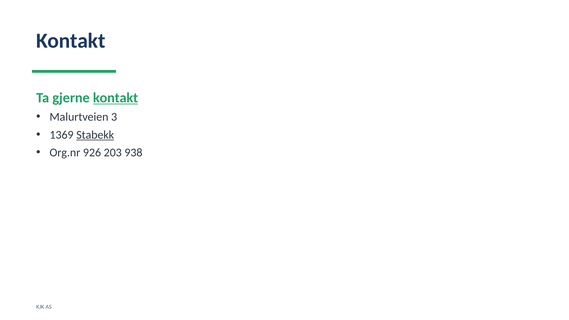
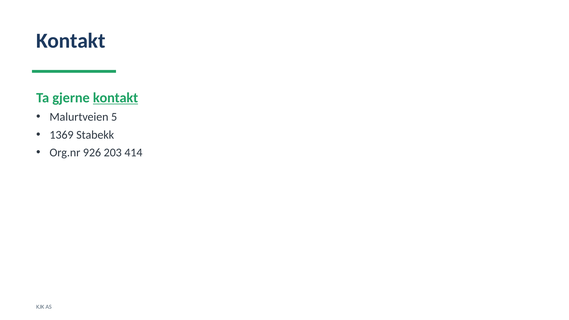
3: 3 -> 5
Stabekk underline: present -> none
938: 938 -> 414
